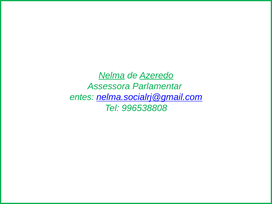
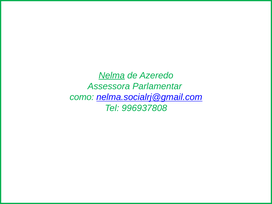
Azeredo underline: present -> none
entes: entes -> como
996538808: 996538808 -> 996937808
